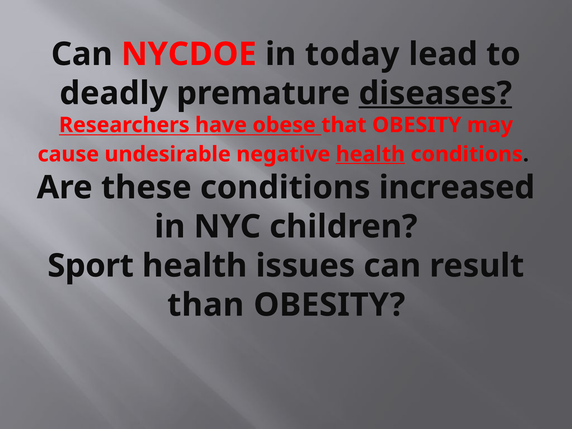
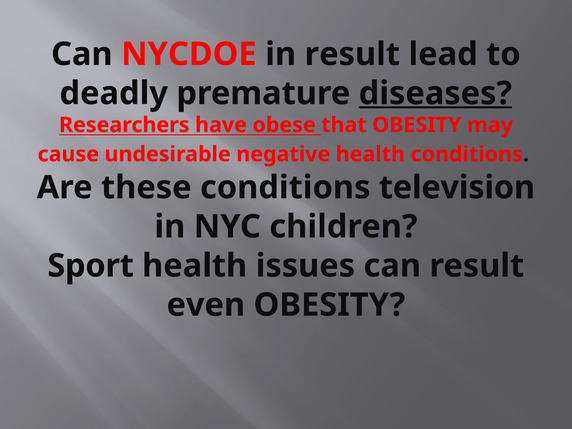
in today: today -> result
health at (370, 154) underline: present -> none
increased: increased -> television
than: than -> even
